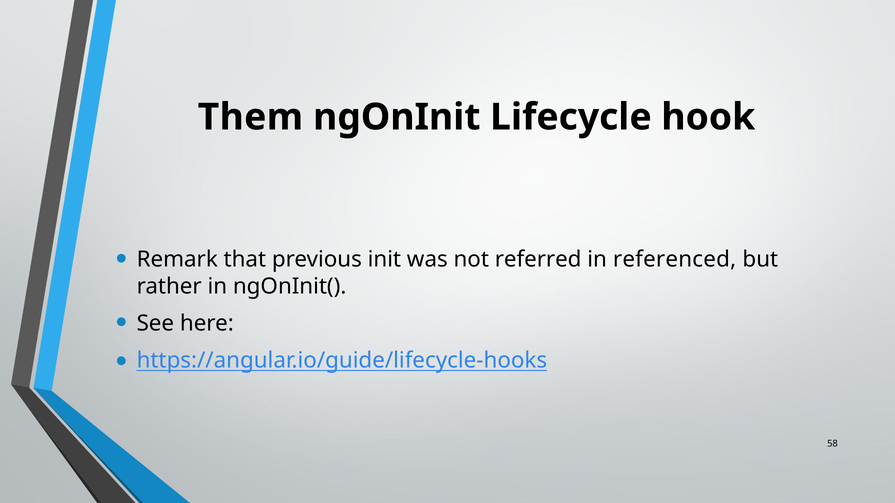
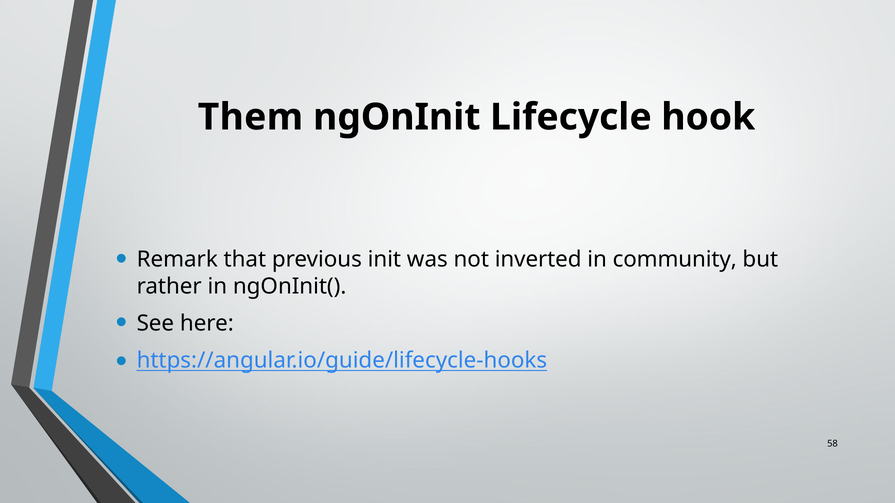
referred: referred -> inverted
referenced: referenced -> community
